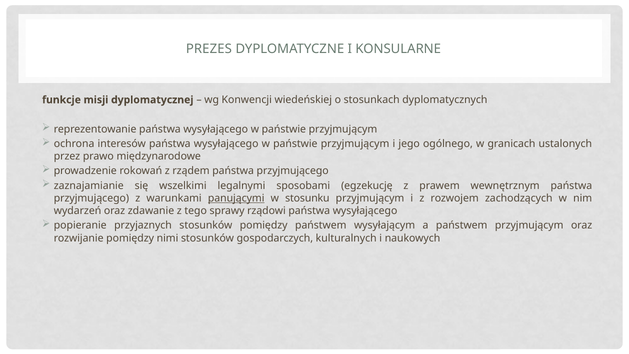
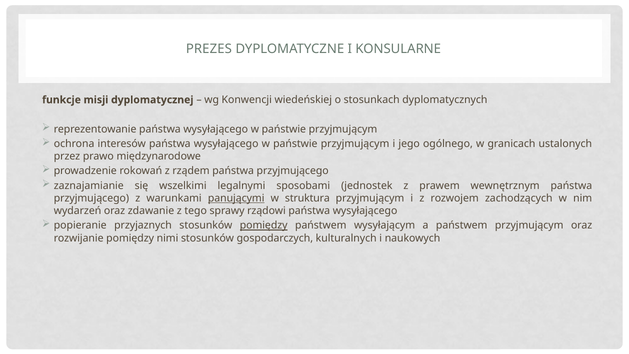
egzekucję: egzekucję -> jednostek
stosunku: stosunku -> struktura
pomiędzy at (264, 225) underline: none -> present
